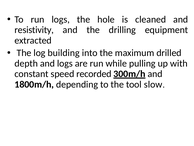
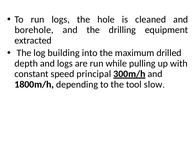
resistivity: resistivity -> borehole
recorded: recorded -> principal
